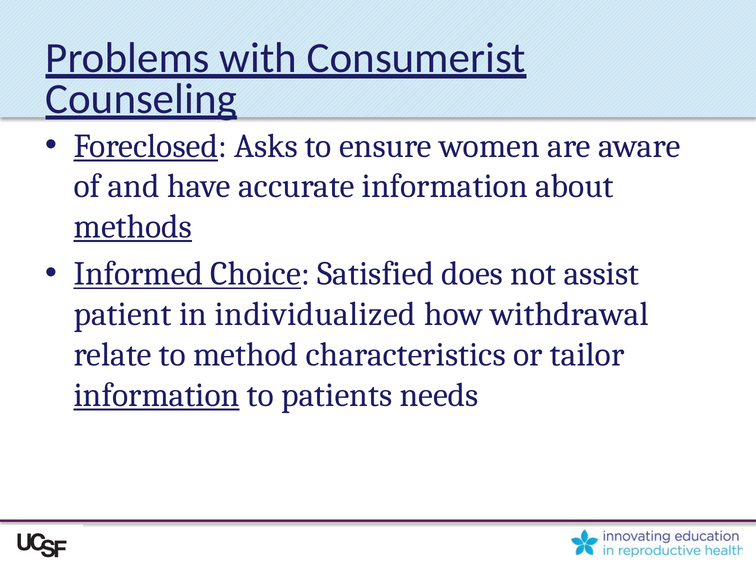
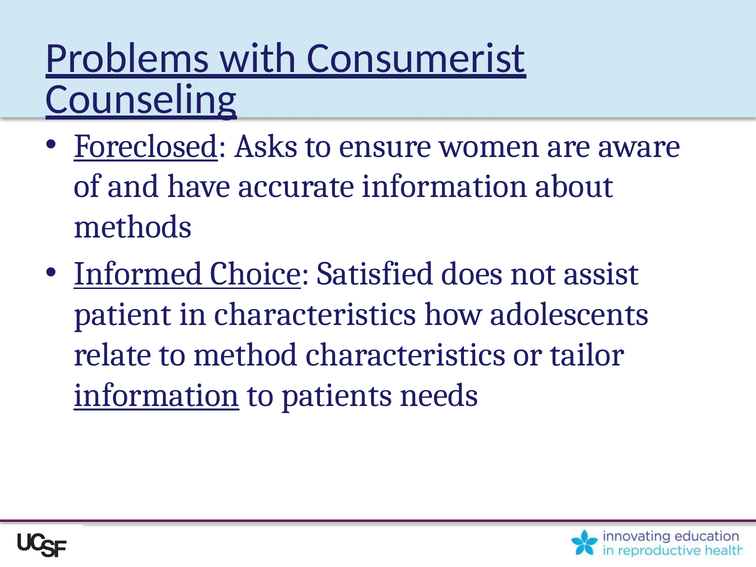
methods underline: present -> none
in individualized: individualized -> characteristics
withdrawal: withdrawal -> adolescents
